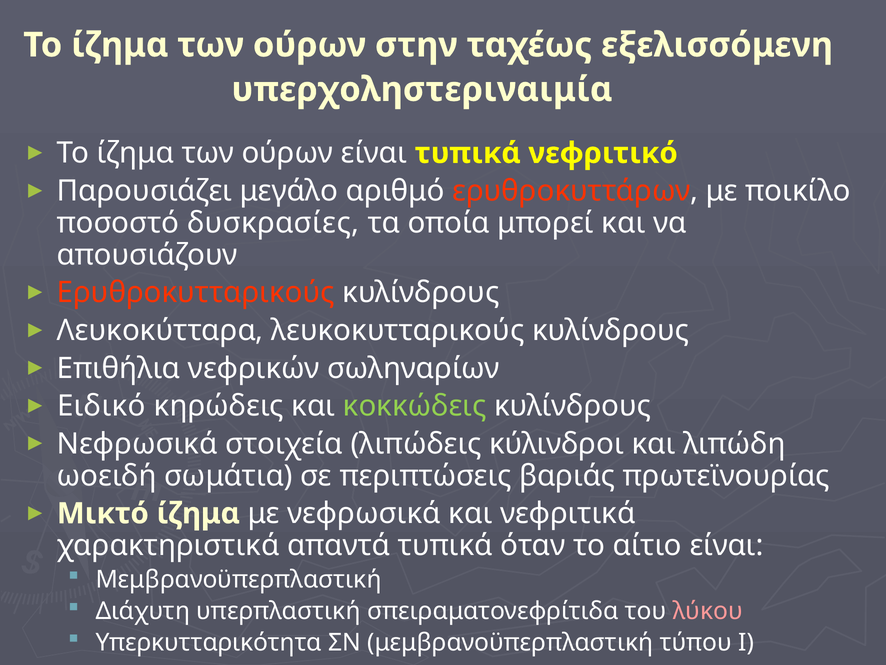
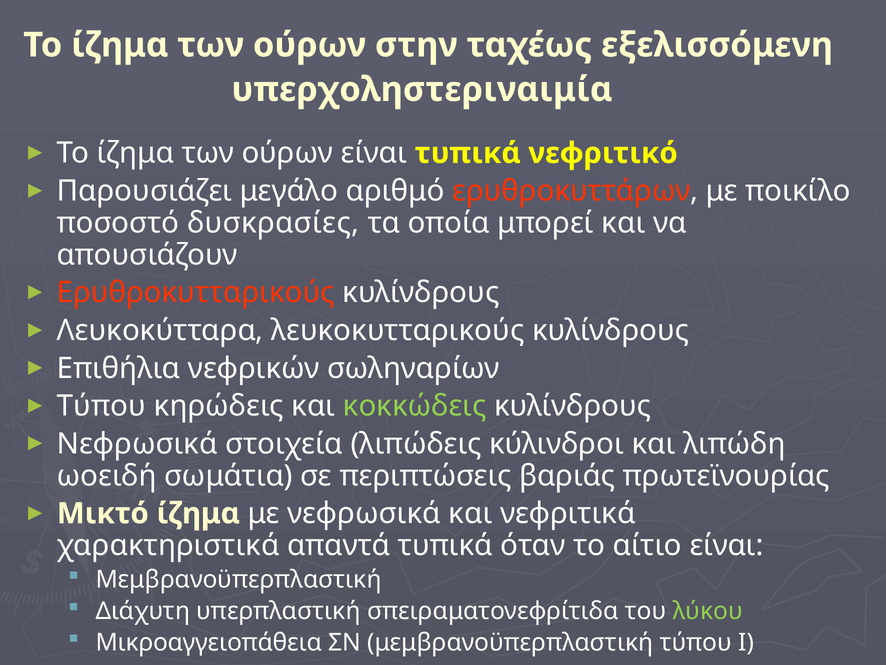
Ειδικό at (101, 406): Ειδικό -> Τύπου
λύκου colour: pink -> light green
Υπερκυτταρικότητα: Υπερκυτταρικότητα -> Μικροαγγειοπάθεια
